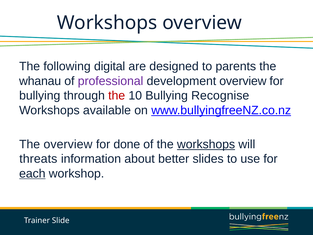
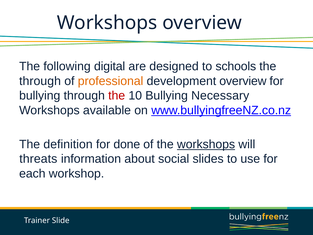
parents: parents -> schools
whanau at (40, 81): whanau -> through
professional colour: purple -> orange
Recognise: Recognise -> Necessary
The overview: overview -> definition
better: better -> social
each underline: present -> none
